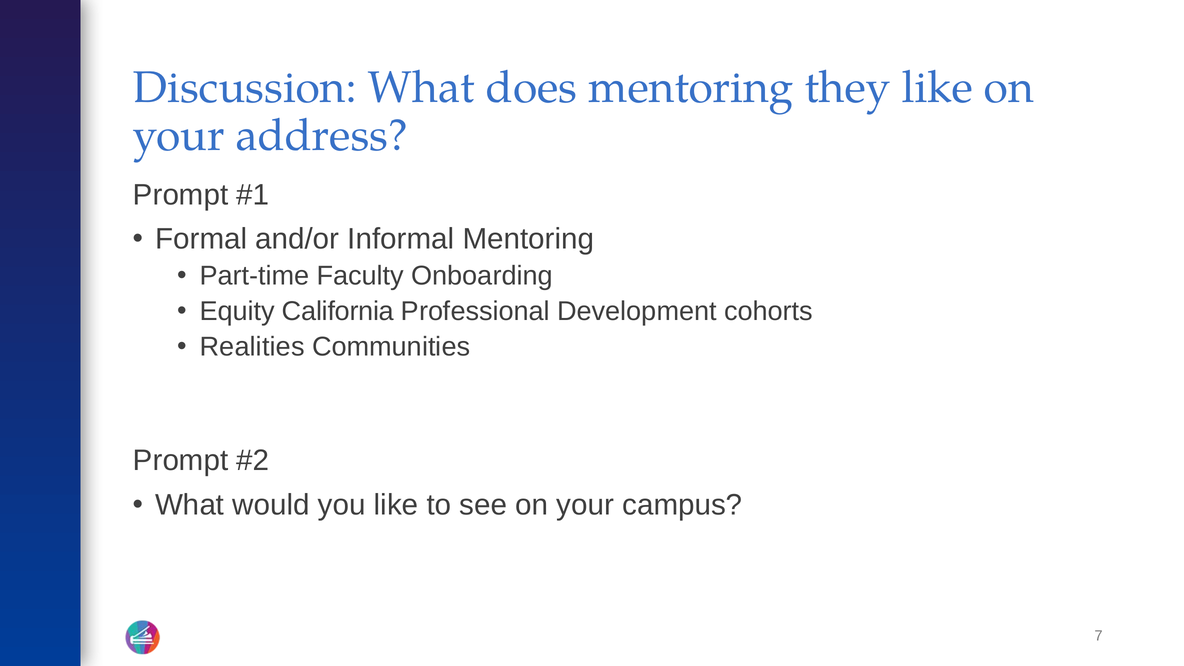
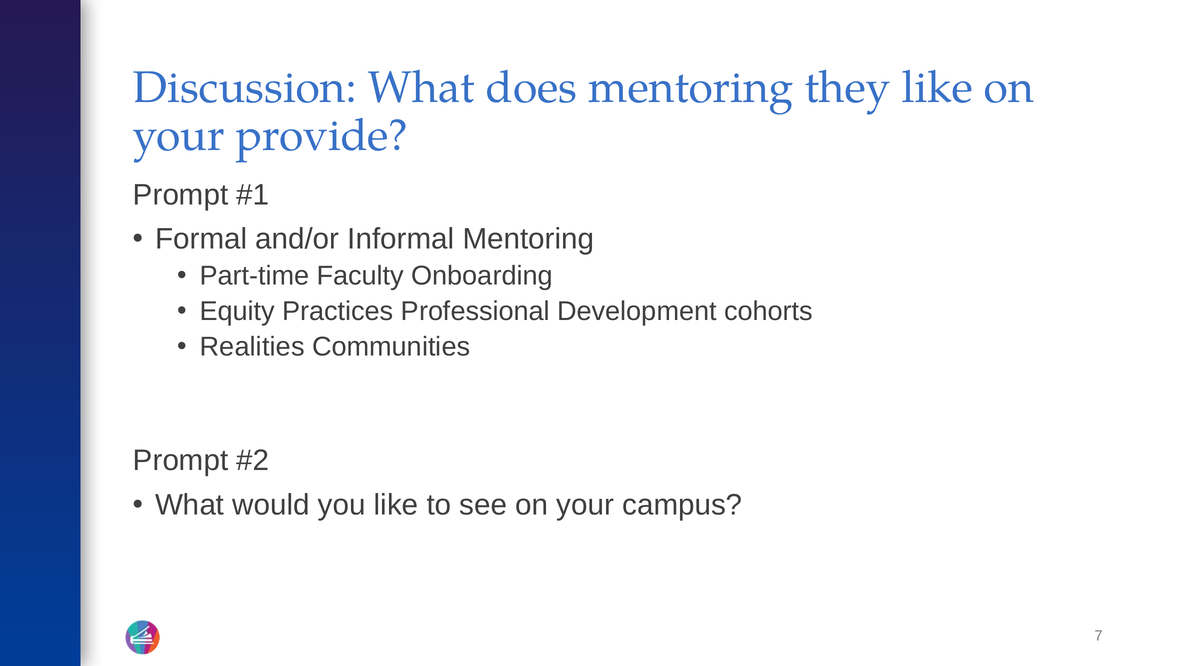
address: address -> provide
California: California -> Practices
